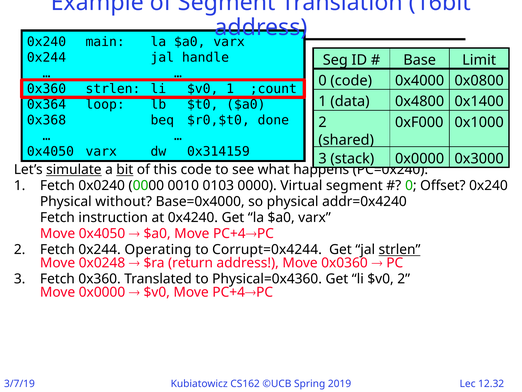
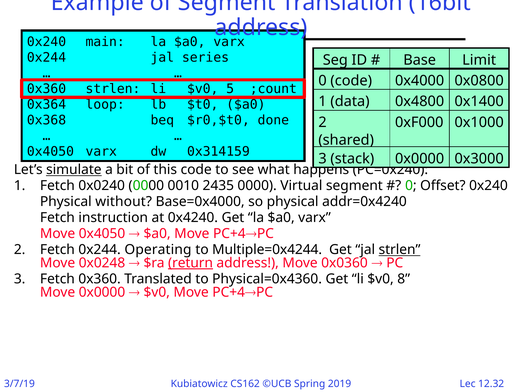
handle: handle -> series
$v0 1: 1 -> 5
bit underline: present -> none
0103: 0103 -> 2435
Corrupt=0x4244: Corrupt=0x4244 -> Multiple=0x4244
return underline: none -> present
$v0 2: 2 -> 8
